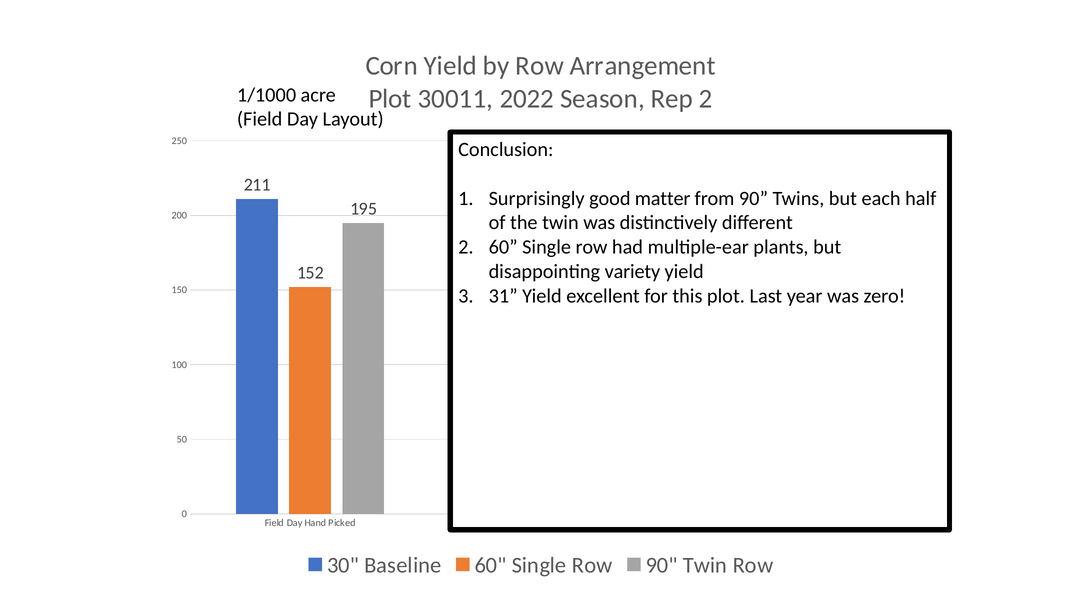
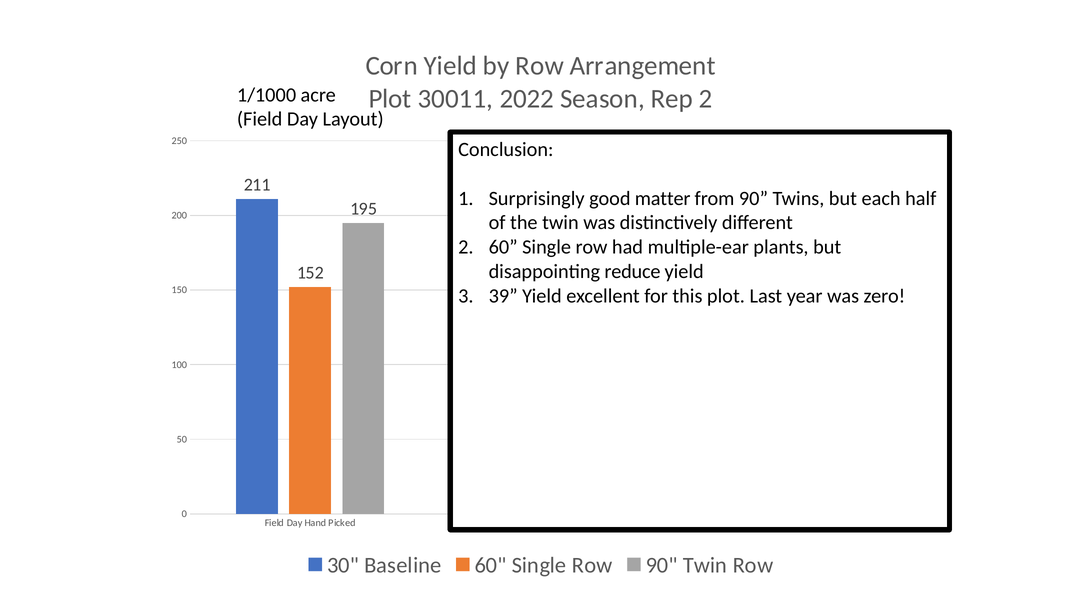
variety: variety -> reduce
31: 31 -> 39
